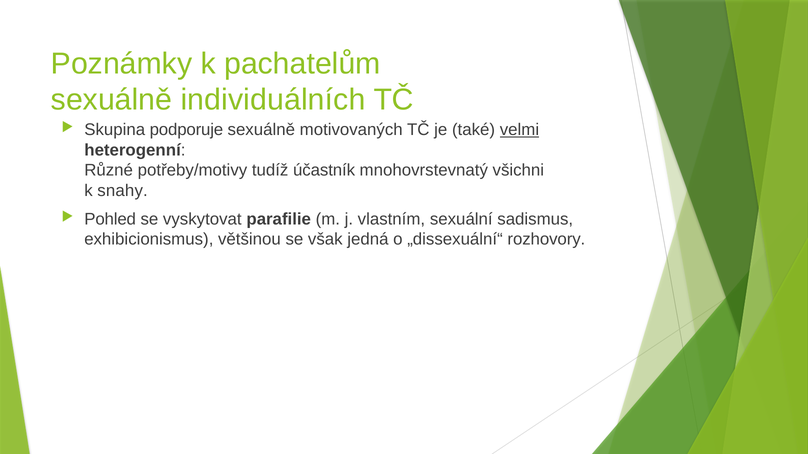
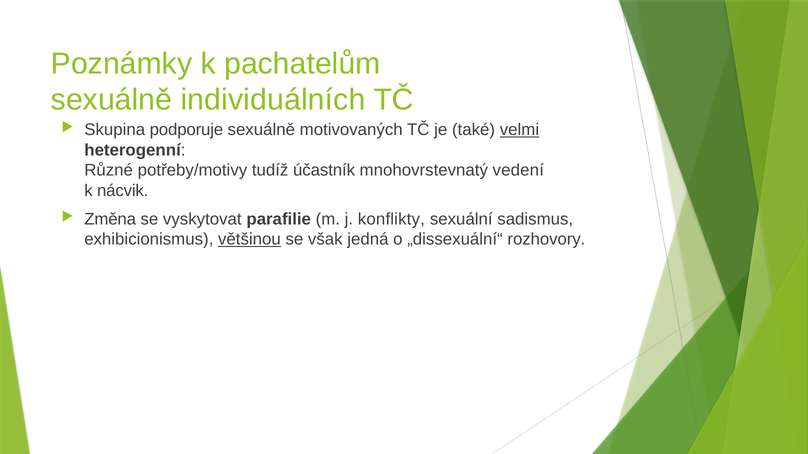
všichni: všichni -> vedení
snahy: snahy -> nácvik
Pohled: Pohled -> Změna
vlastním: vlastním -> konflikty
většinou underline: none -> present
